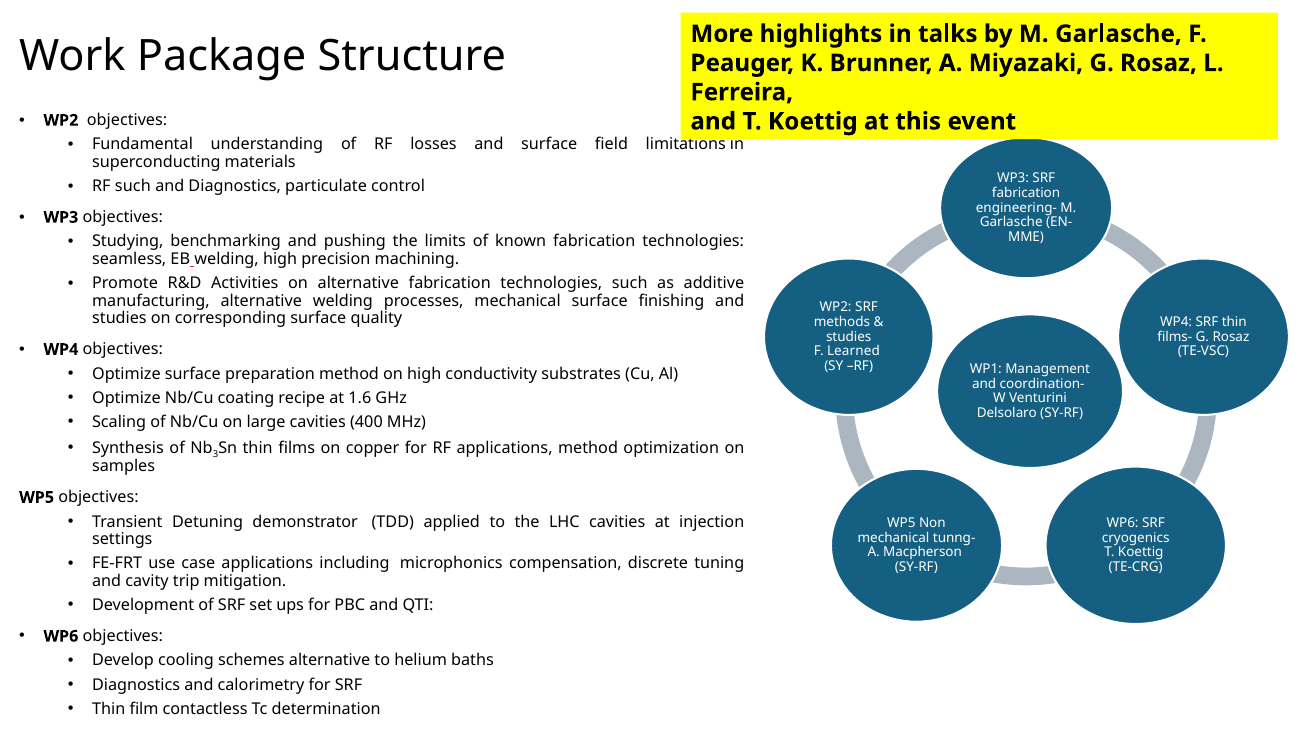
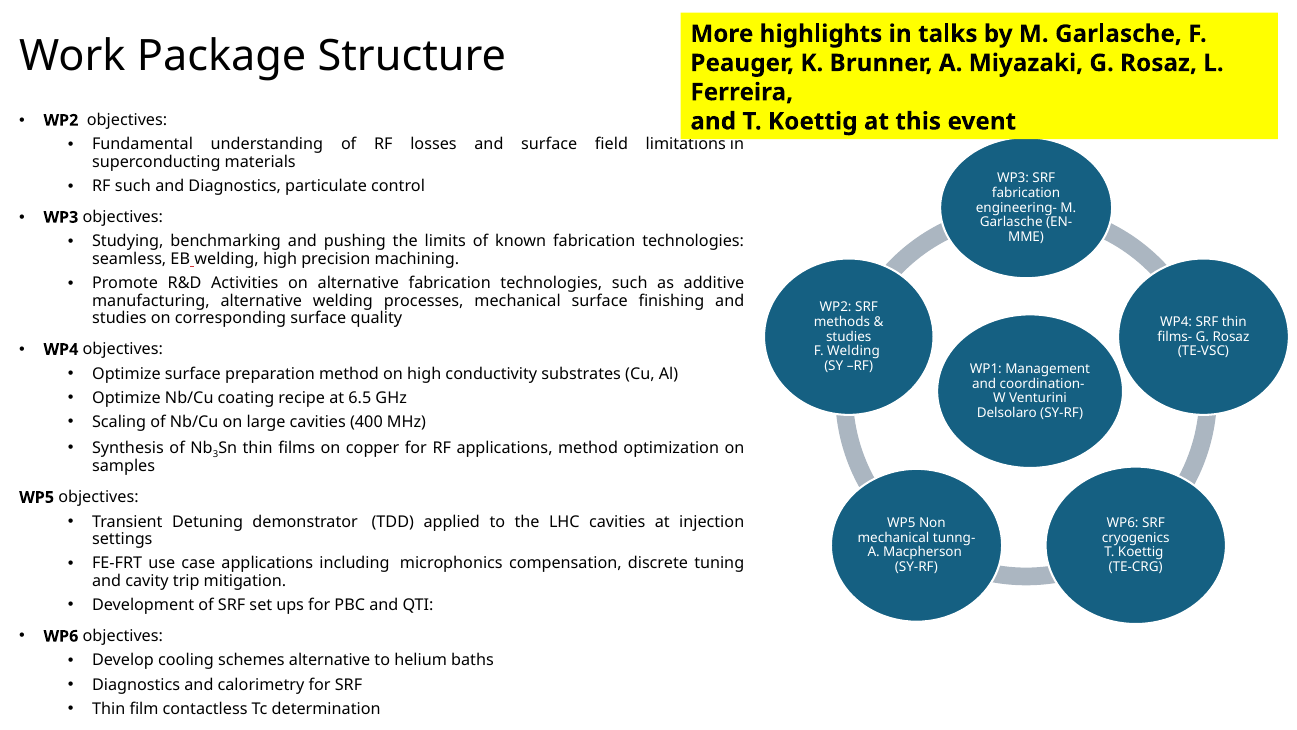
F Learned: Learned -> Welding
1.6: 1.6 -> 6.5
